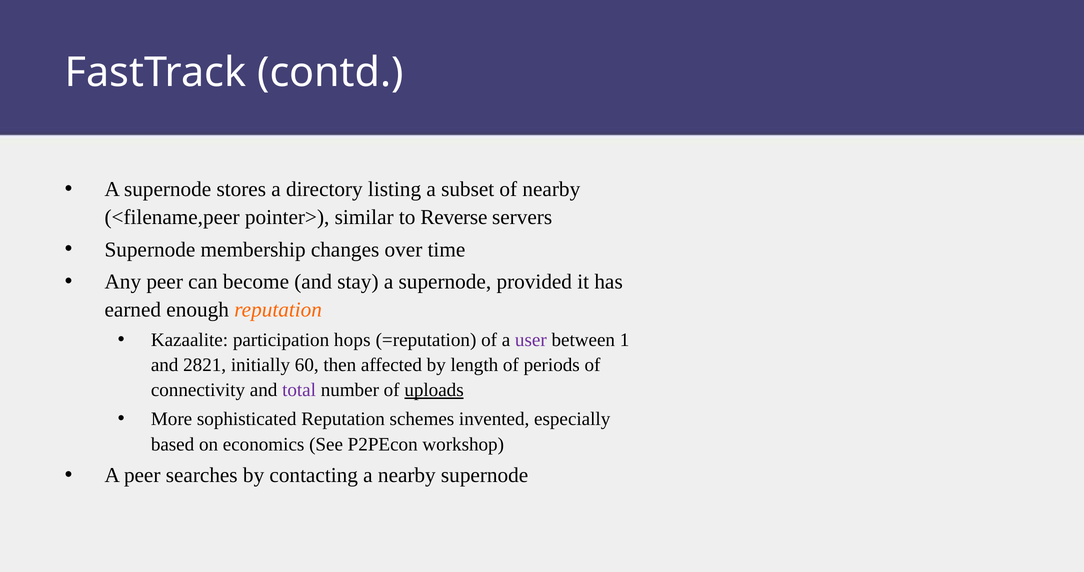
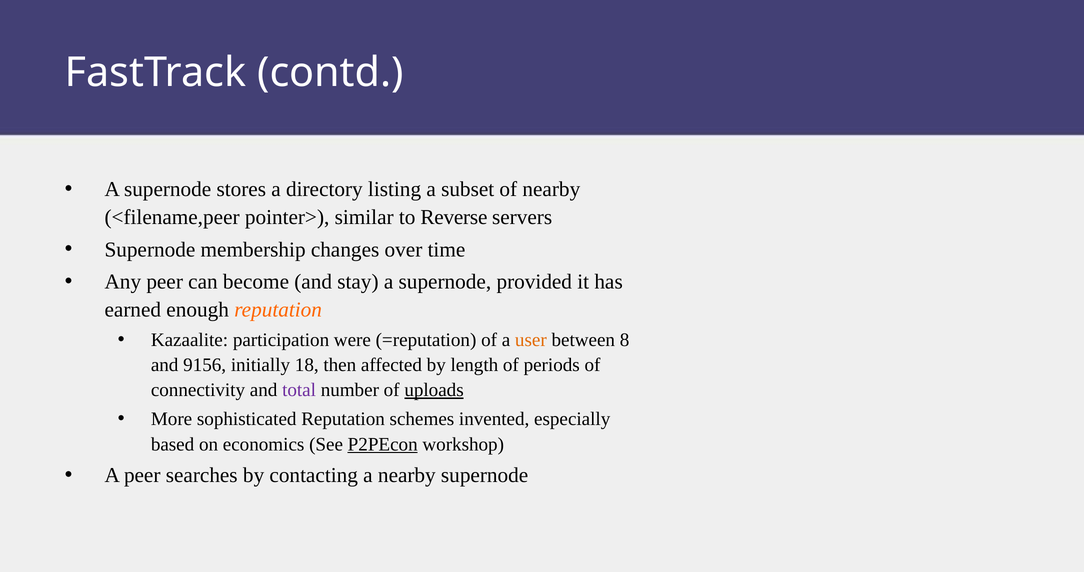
hops: hops -> were
user colour: purple -> orange
1: 1 -> 8
2821: 2821 -> 9156
60: 60 -> 18
P2PEcon underline: none -> present
